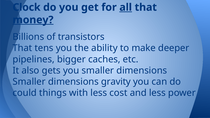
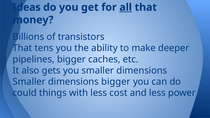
Clock: Clock -> Ideas
money underline: present -> none
dimensions gravity: gravity -> bigger
